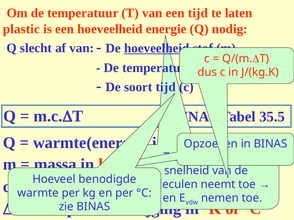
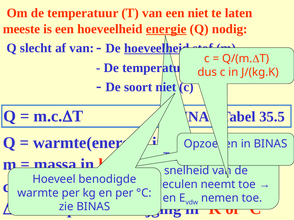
een tijd: tijd -> niet
plastic: plastic -> meeste
energie underline: none -> present
soort tijd: tijd -> niet
